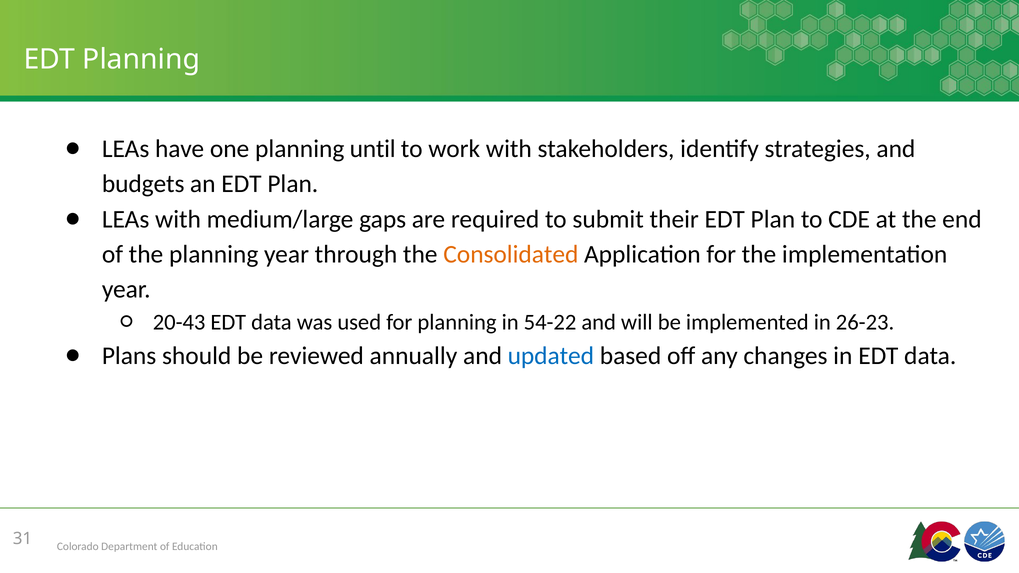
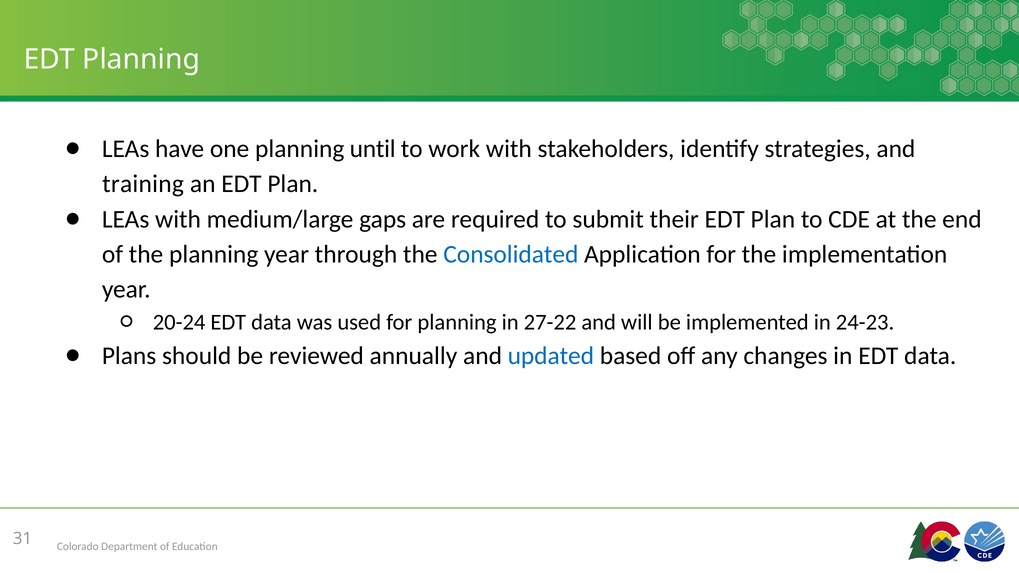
budgets: budgets -> training
Consolidated colour: orange -> blue
20-43: 20-43 -> 20-24
54-22: 54-22 -> 27-22
26-23: 26-23 -> 24-23
